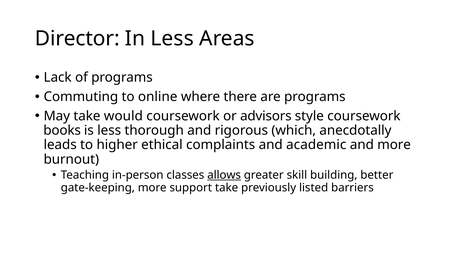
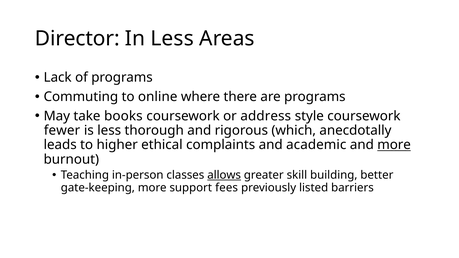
would: would -> books
advisors: advisors -> address
books: books -> fewer
more at (394, 145) underline: none -> present
support take: take -> fees
